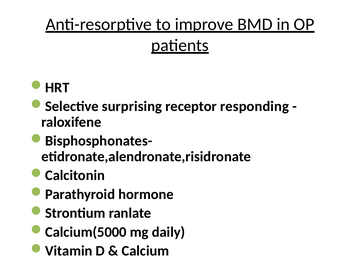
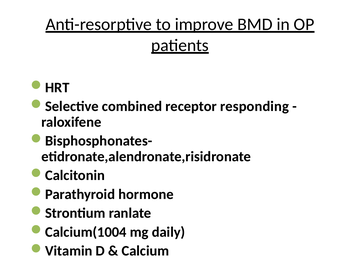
surprising: surprising -> combined
Calcium(5000: Calcium(5000 -> Calcium(1004
